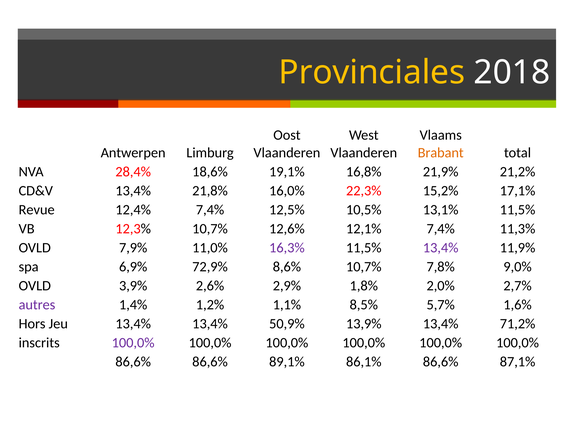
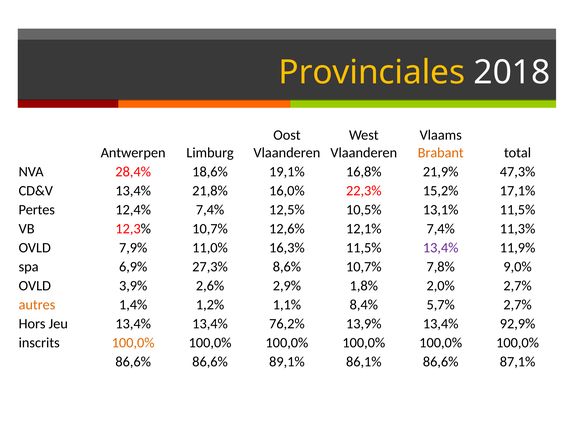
21,2%: 21,2% -> 47,3%
Revue: Revue -> Pertes
16,3% colour: purple -> black
72,9%: 72,9% -> 27,3%
autres colour: purple -> orange
8,5%: 8,5% -> 8,4%
5,7% 1,6%: 1,6% -> 2,7%
50,9%: 50,9% -> 76,2%
71,2%: 71,2% -> 92,9%
100,0% at (133, 342) colour: purple -> orange
